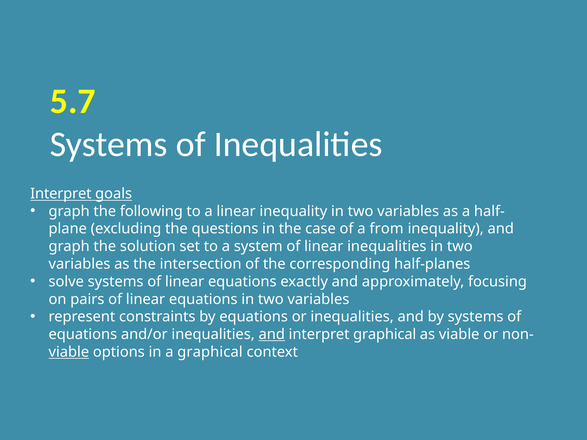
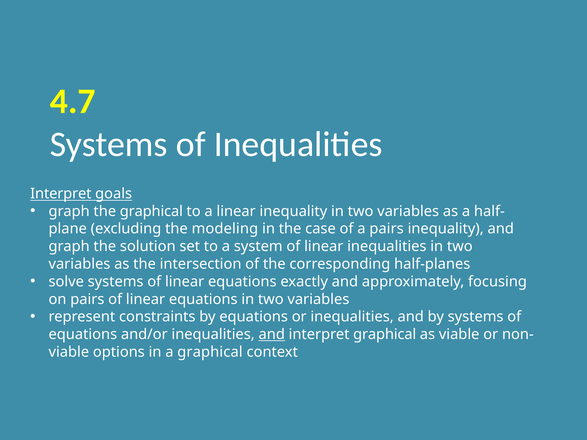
5.7: 5.7 -> 4.7
the following: following -> graphical
questions: questions -> modeling
a from: from -> pairs
viable at (69, 352) underline: present -> none
